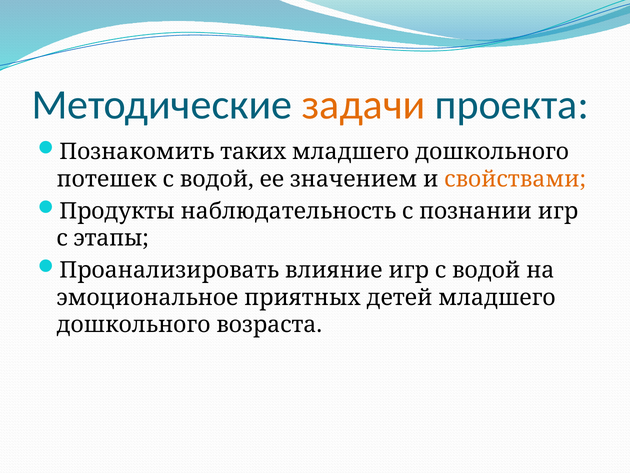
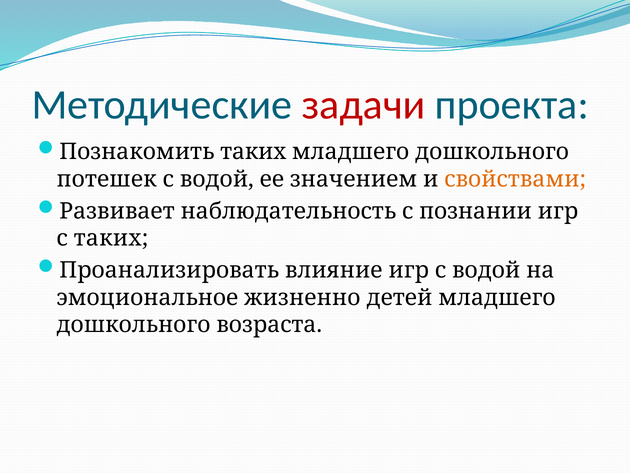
задачи colour: orange -> red
Продукты: Продукты -> Развивает
с этапы: этапы -> таких
приятных: приятных -> жизненно
